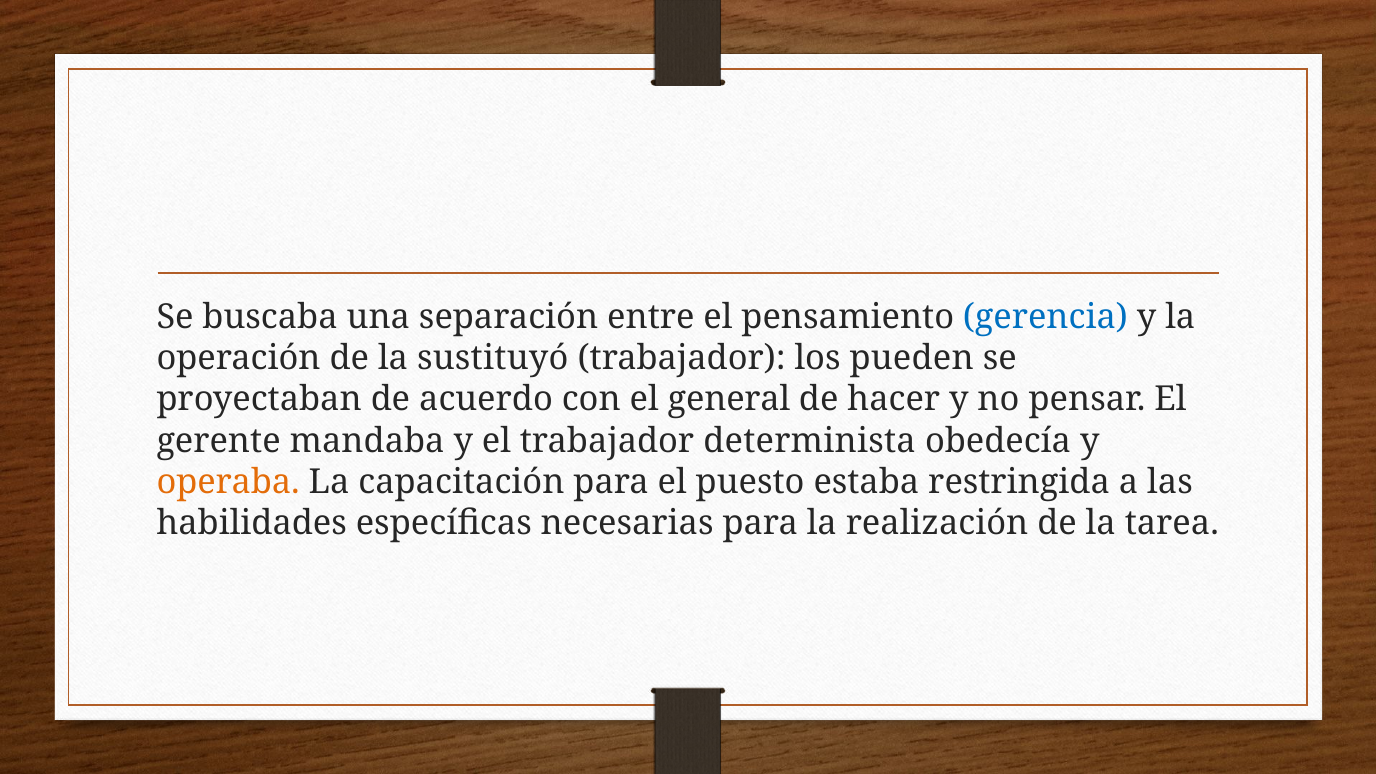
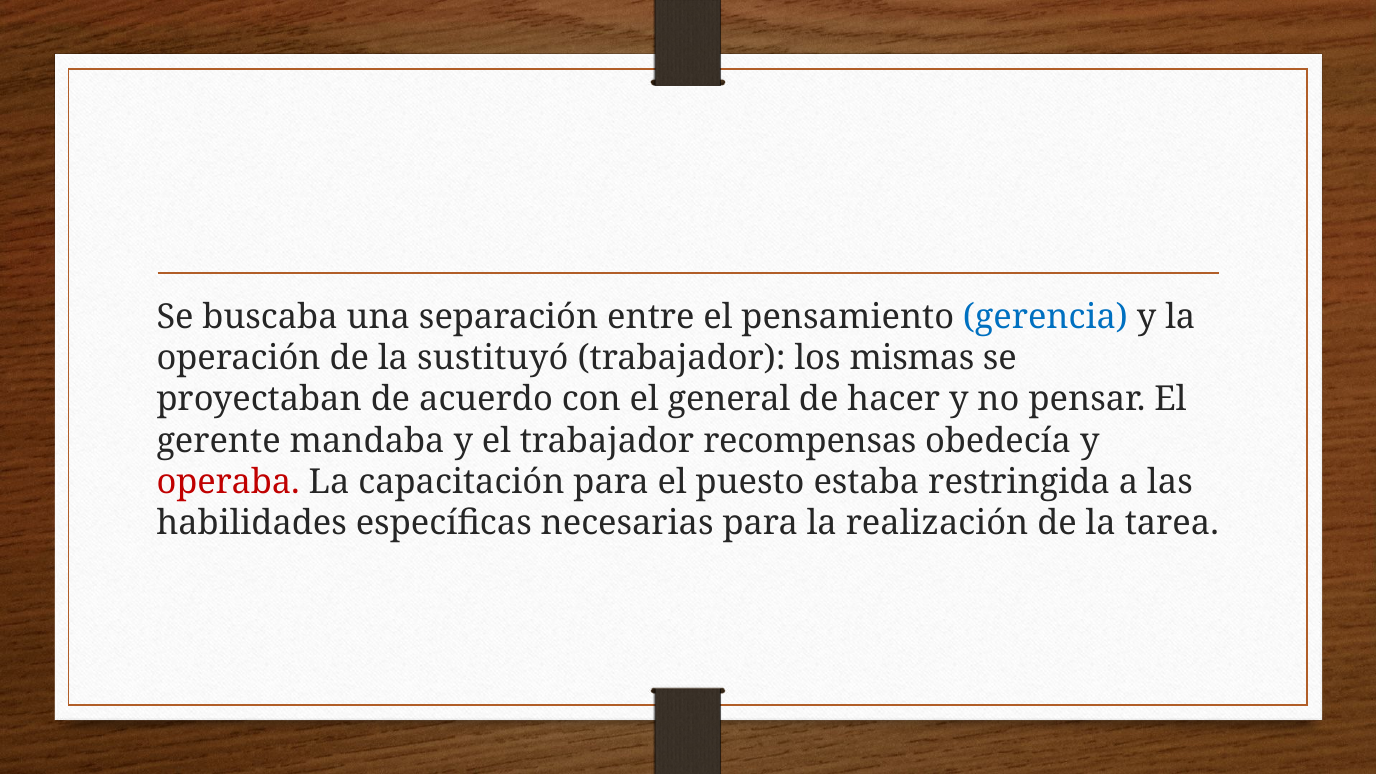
pueden: pueden -> mismas
determinista: determinista -> recompensas
operaba colour: orange -> red
